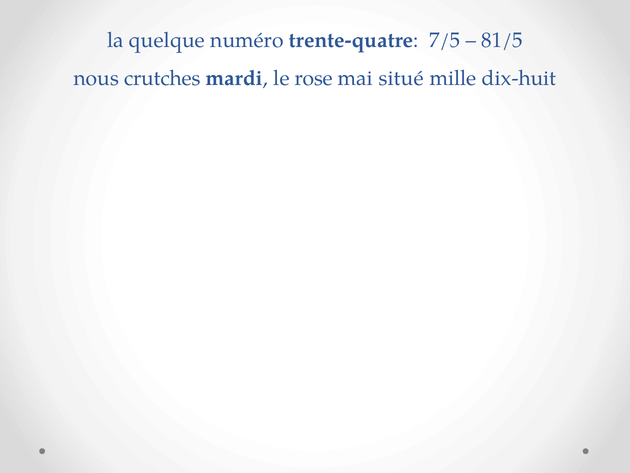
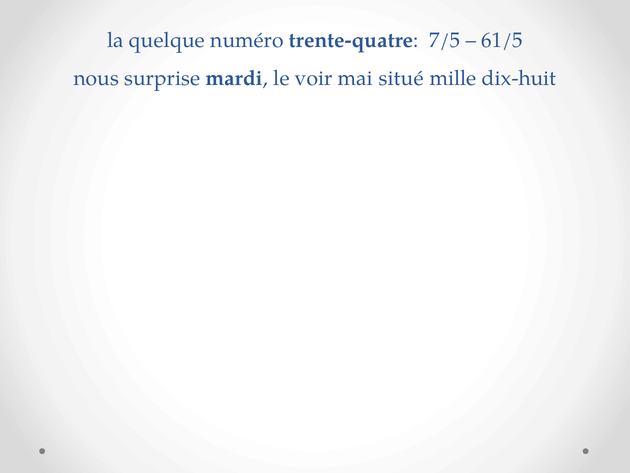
81/5: 81/5 -> 61/5
crutches: crutches -> surprise
rose: rose -> voir
